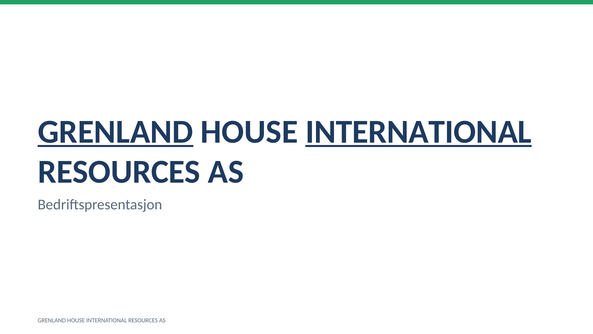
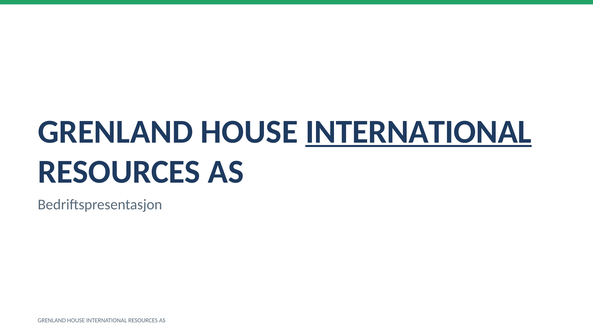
GRENLAND at (115, 132) underline: present -> none
